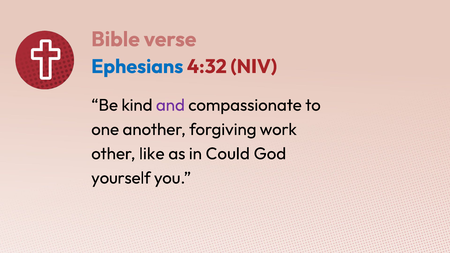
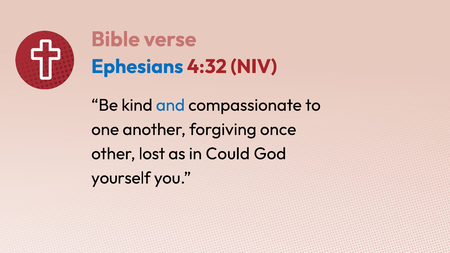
and colour: purple -> blue
work: work -> once
like: like -> lost
